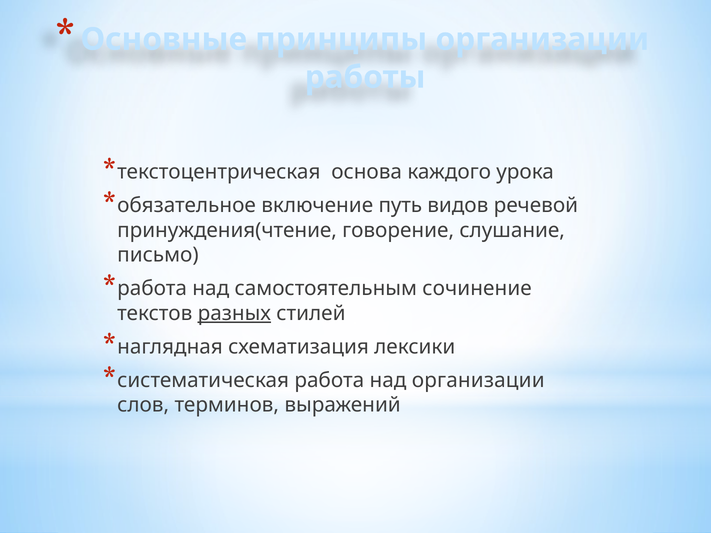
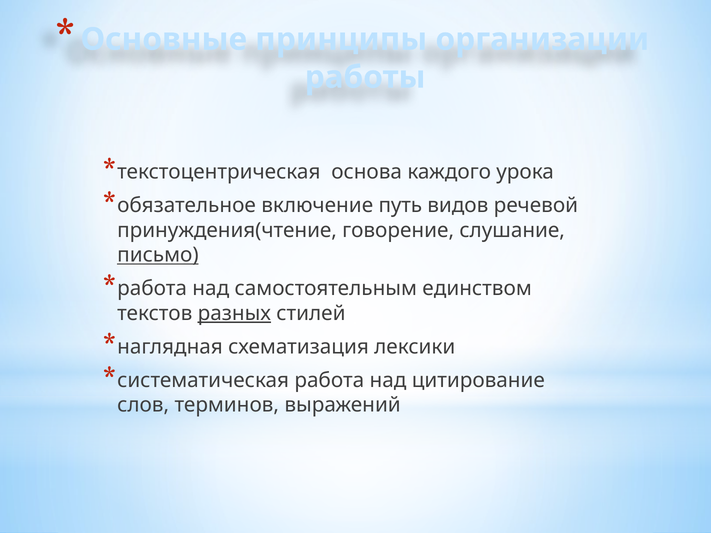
письмо underline: none -> present
сочинение: сочинение -> единством
над организации: организации -> цитирование
